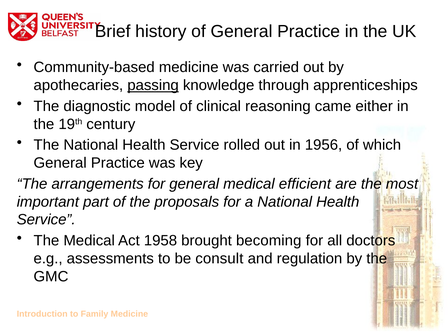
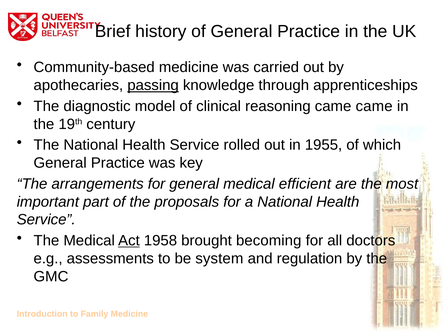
came either: either -> came
1956: 1956 -> 1955
Act underline: none -> present
consult: consult -> system
